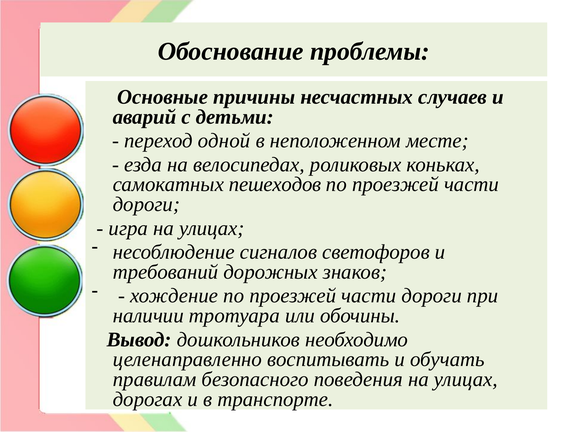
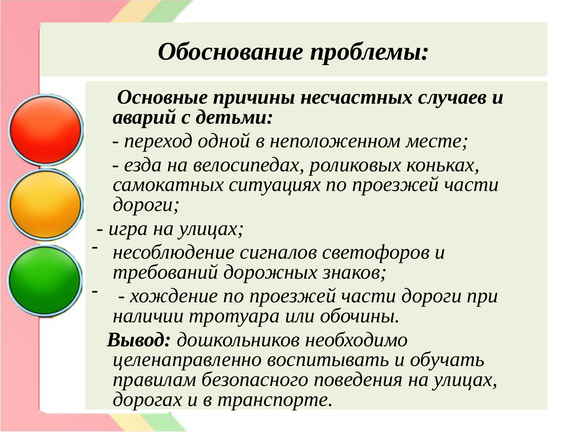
пешеходов: пешеходов -> ситуациях
